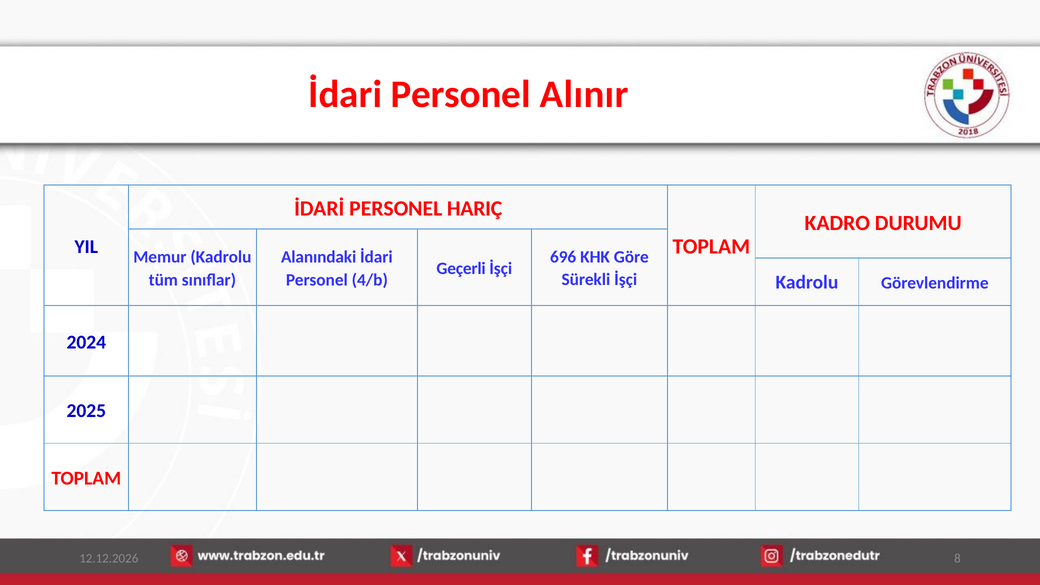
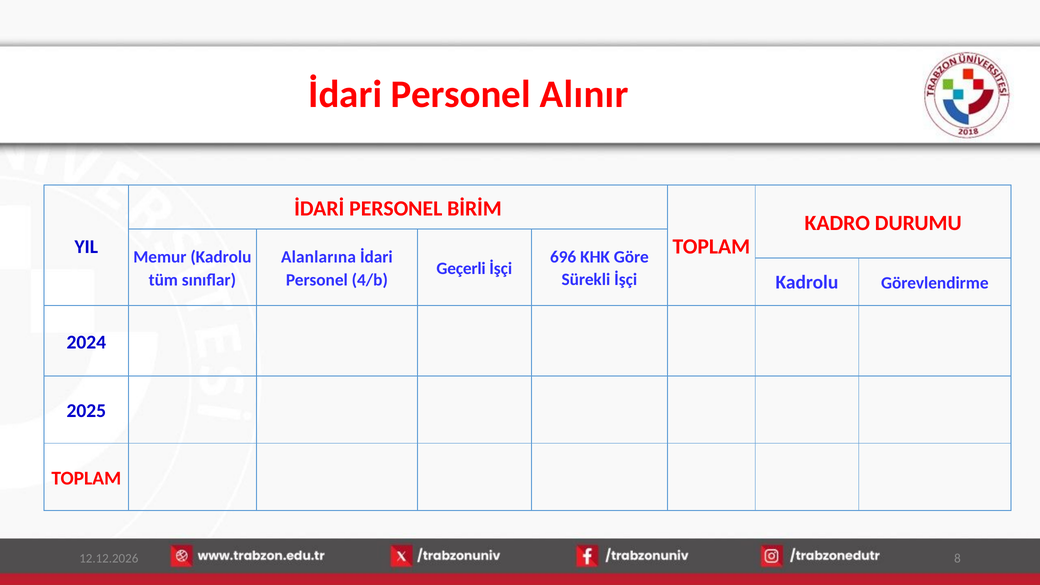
HARIÇ: HARIÇ -> BİRİM
Alanındaki: Alanındaki -> Alanlarına
